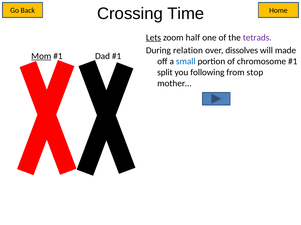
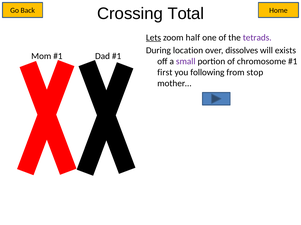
Time: Time -> Total
relation: relation -> location
made: made -> exists
Mom underline: present -> none
small colour: blue -> purple
split: split -> first
